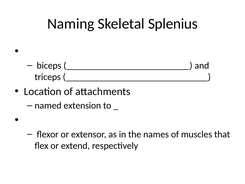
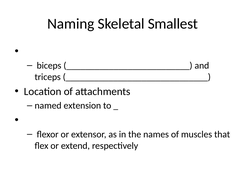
Splenius: Splenius -> Smallest
